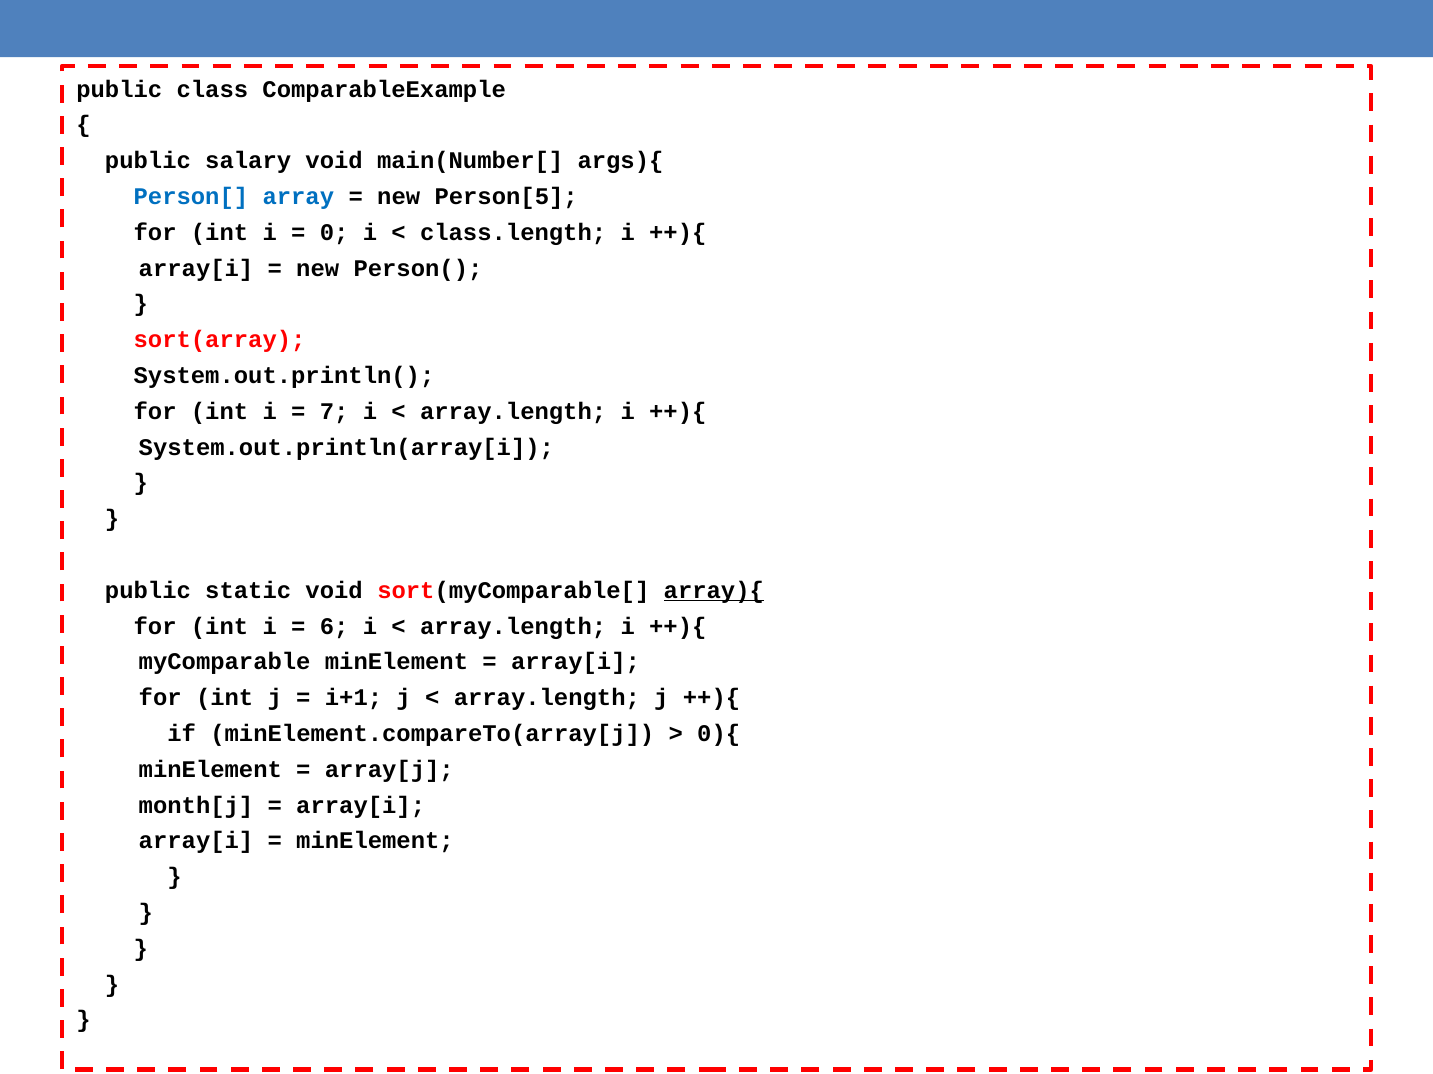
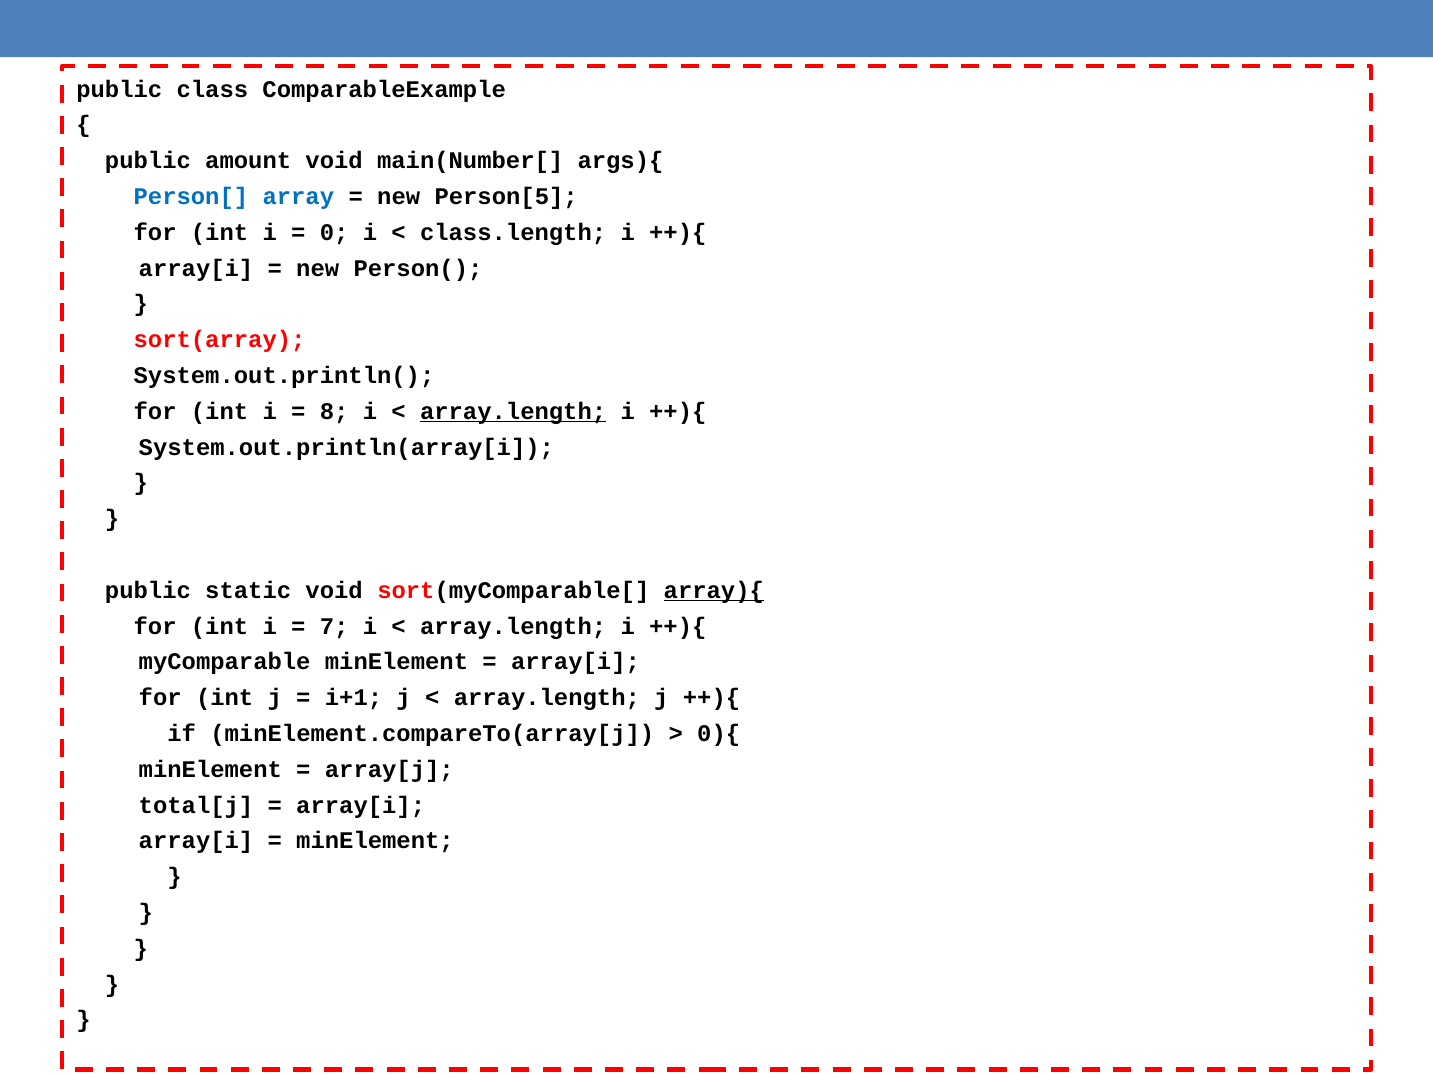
salary: salary -> amount
7: 7 -> 8
array.length at (513, 412) underline: none -> present
6: 6 -> 7
month[j: month[j -> total[j
